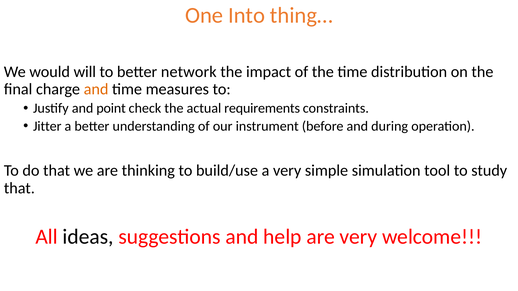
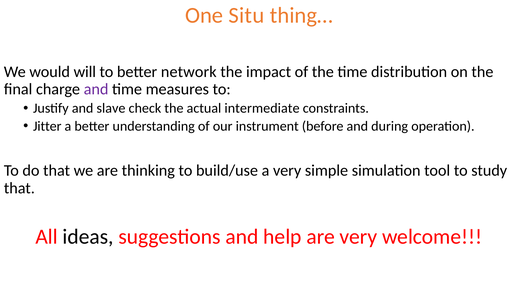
Into: Into -> Situ
and at (96, 89) colour: orange -> purple
point: point -> slave
requirements: requirements -> intermediate
